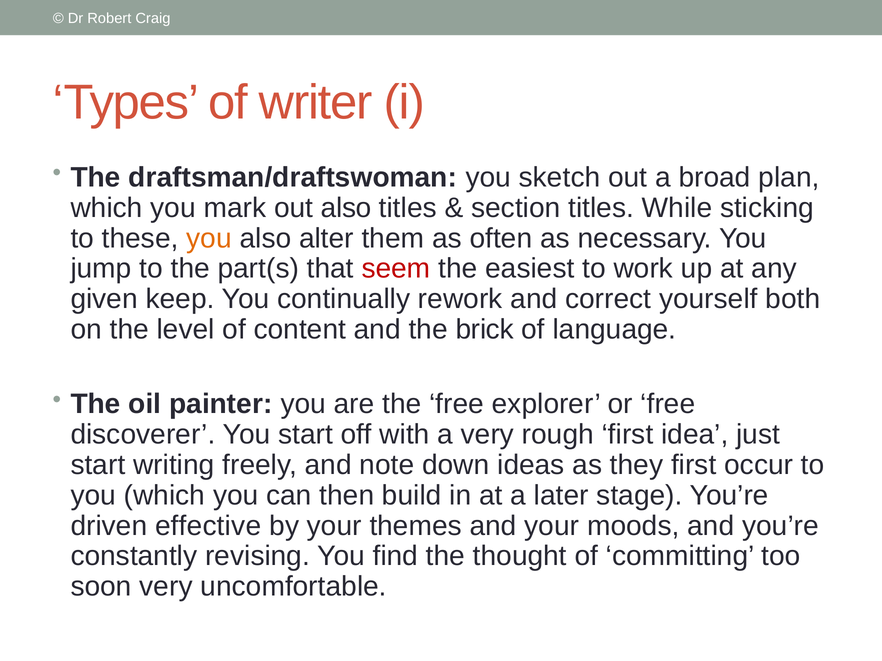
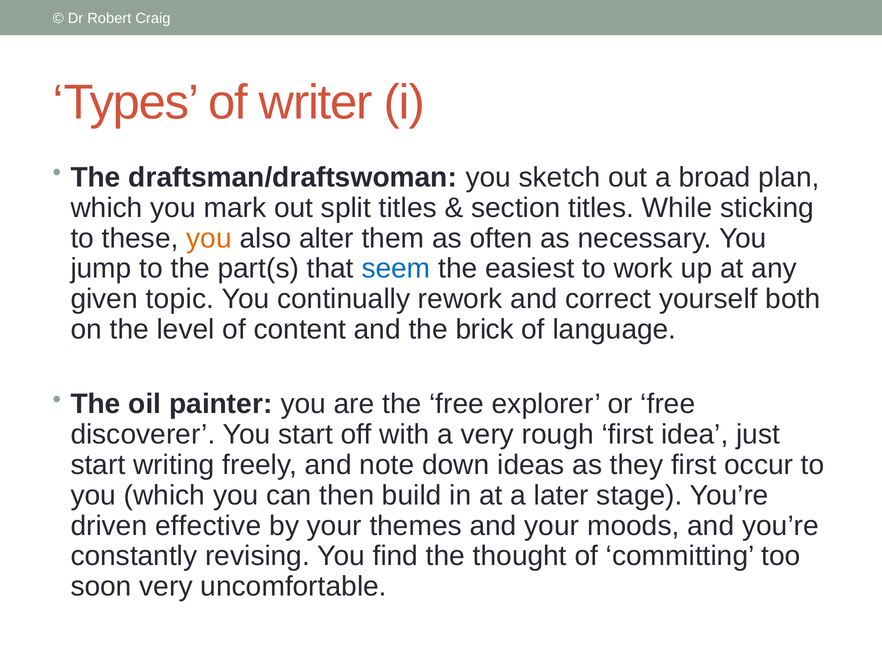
out also: also -> split
seem colour: red -> blue
keep: keep -> topic
